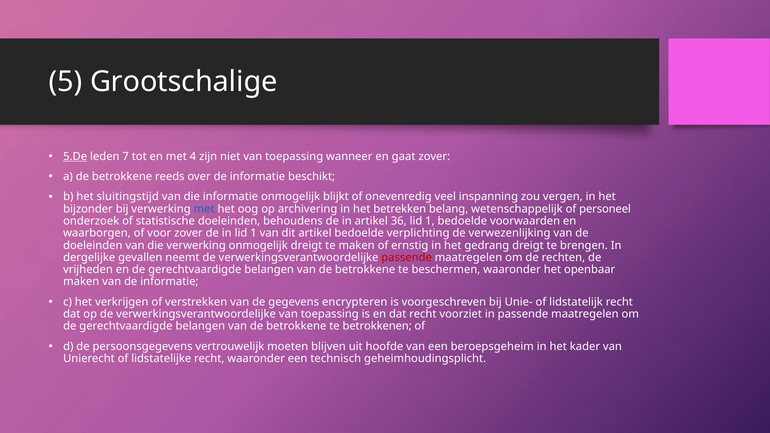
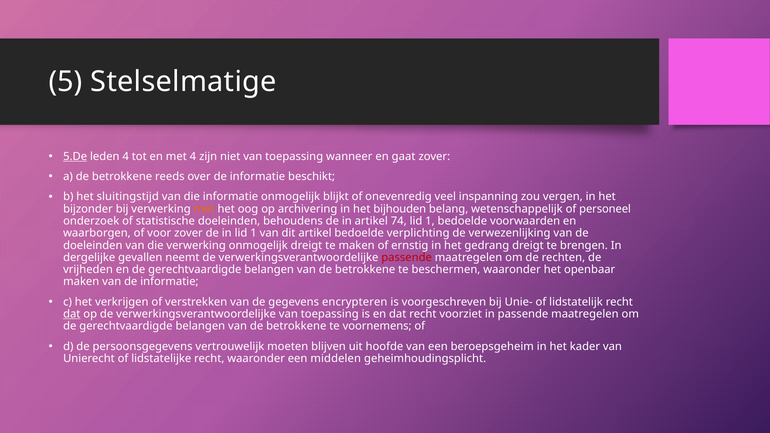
Grootschalige: Grootschalige -> Stelselmatige
leden 7: 7 -> 4
met at (204, 209) colour: blue -> orange
betrekken: betrekken -> bijhouden
36: 36 -> 74
dat at (72, 314) underline: none -> present
betrokkenen: betrokkenen -> voornemens
technisch: technisch -> middelen
